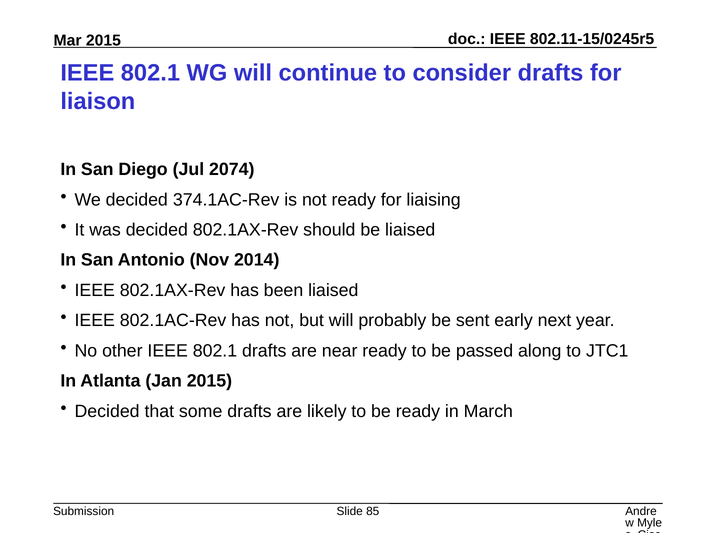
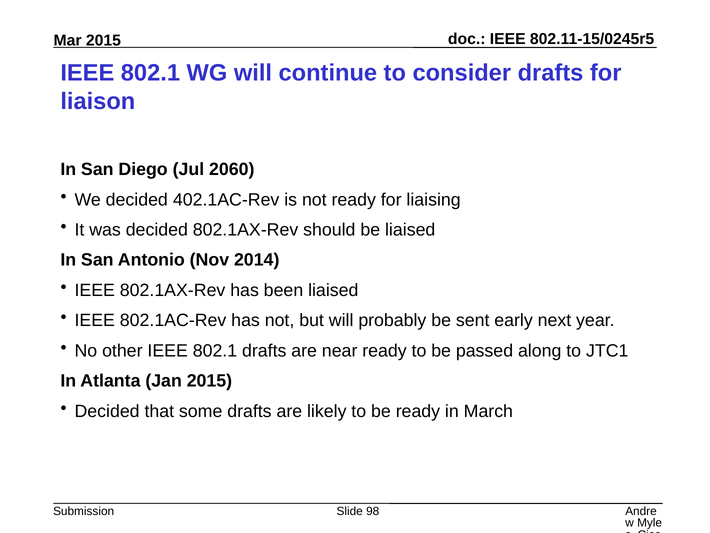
2074: 2074 -> 2060
374.1AC-Rev: 374.1AC-Rev -> 402.1AC-Rev
85: 85 -> 98
